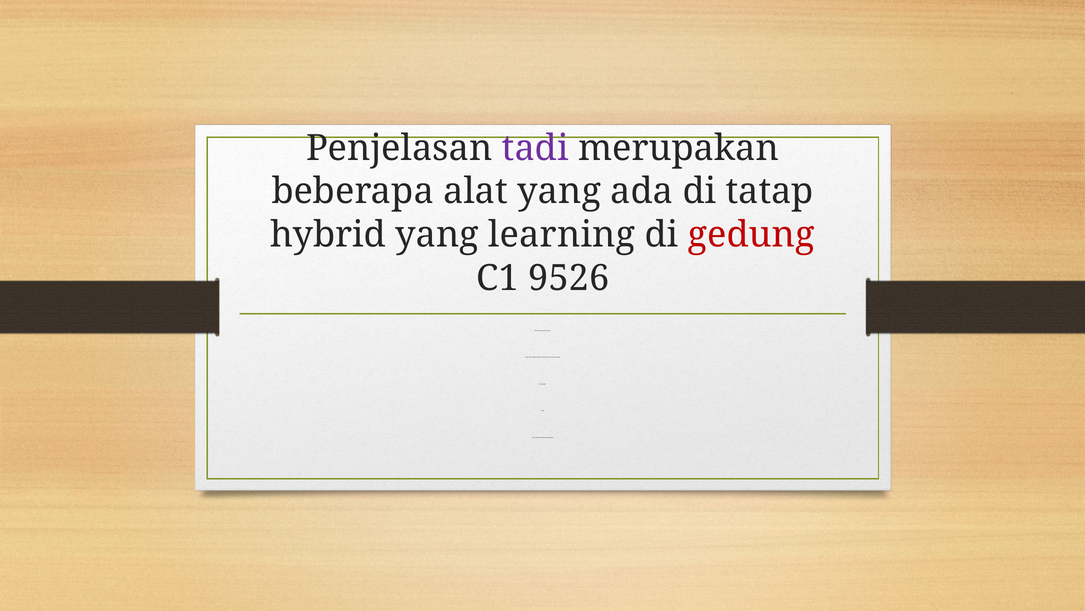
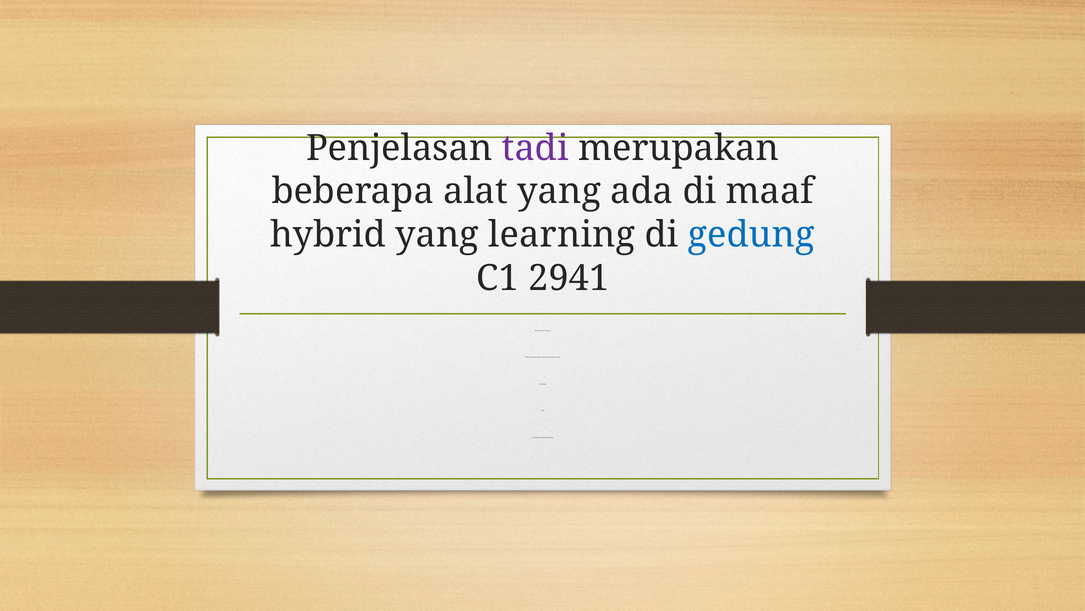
di tatap: tatap -> maaf
gedung colour: red -> blue
9526: 9526 -> 2941
